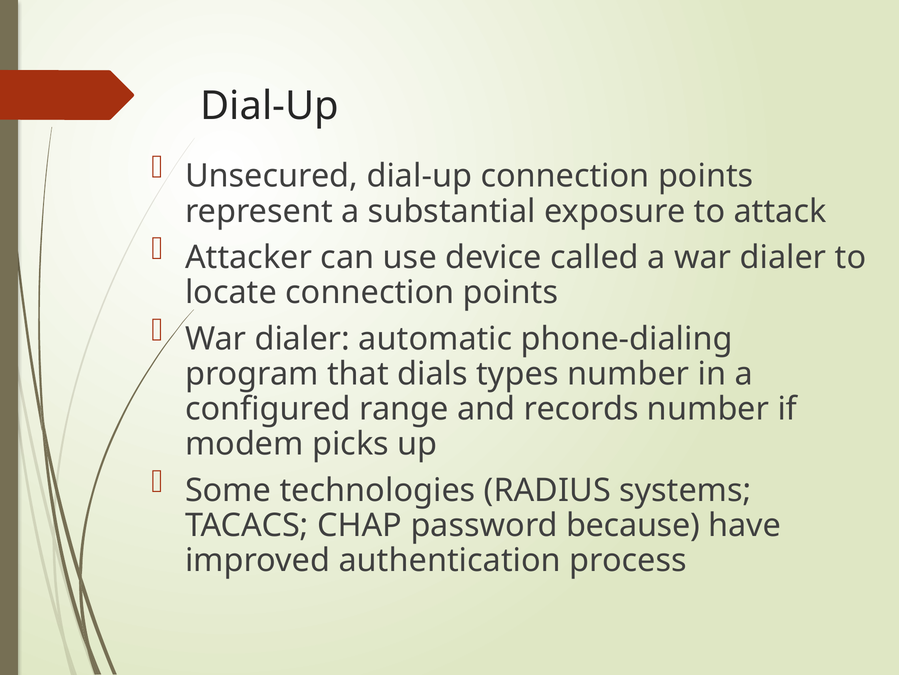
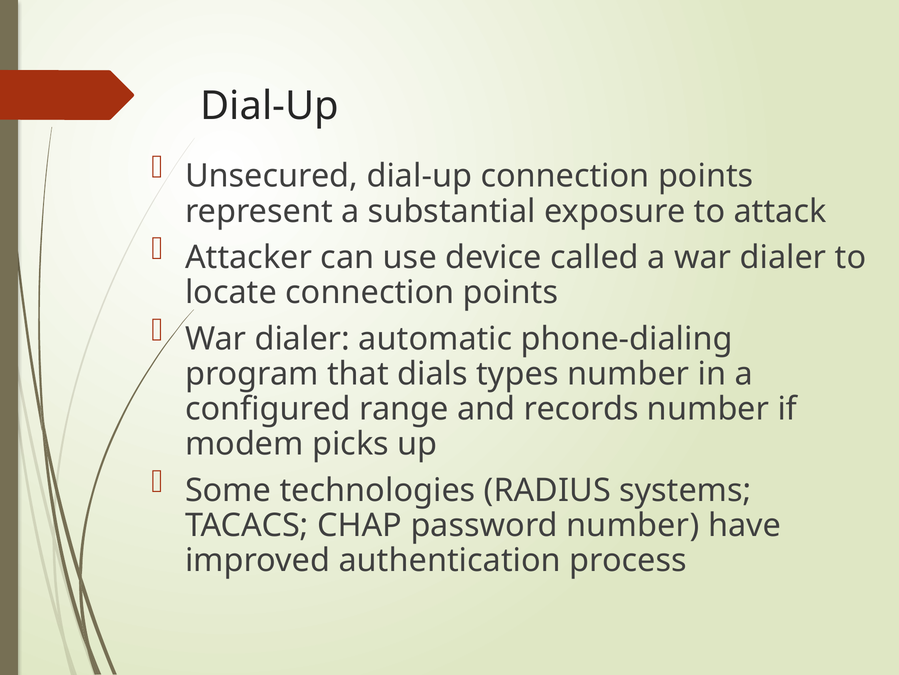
password because: because -> number
